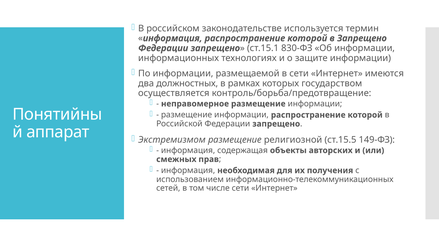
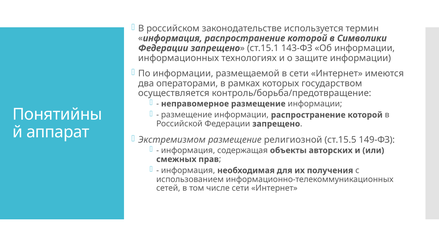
в Запрещено: Запрещено -> Символики
830-ФЗ: 830-ФЗ -> 143-ФЗ
должностных: должностных -> операторами
